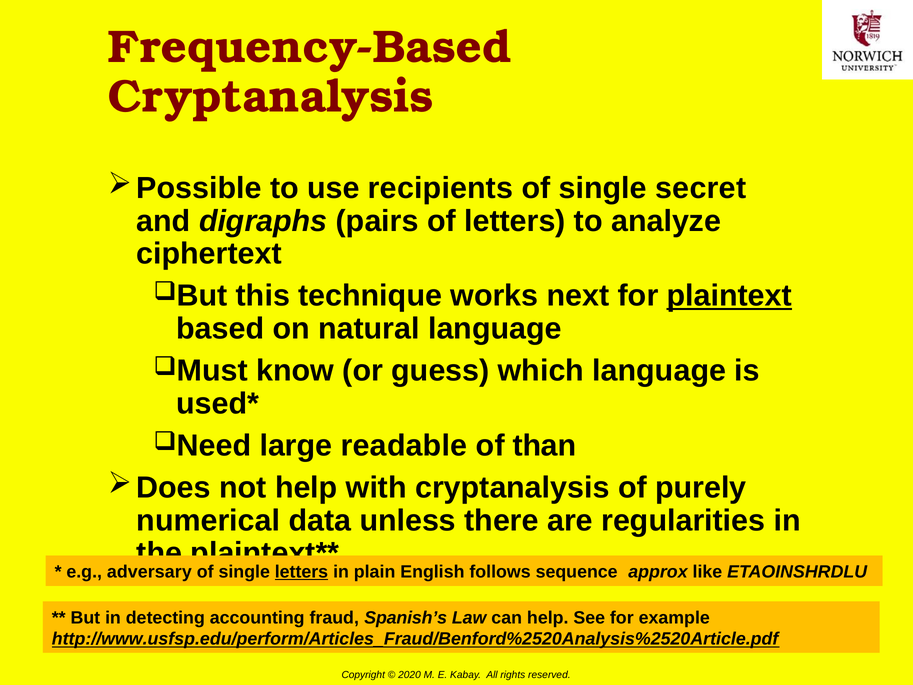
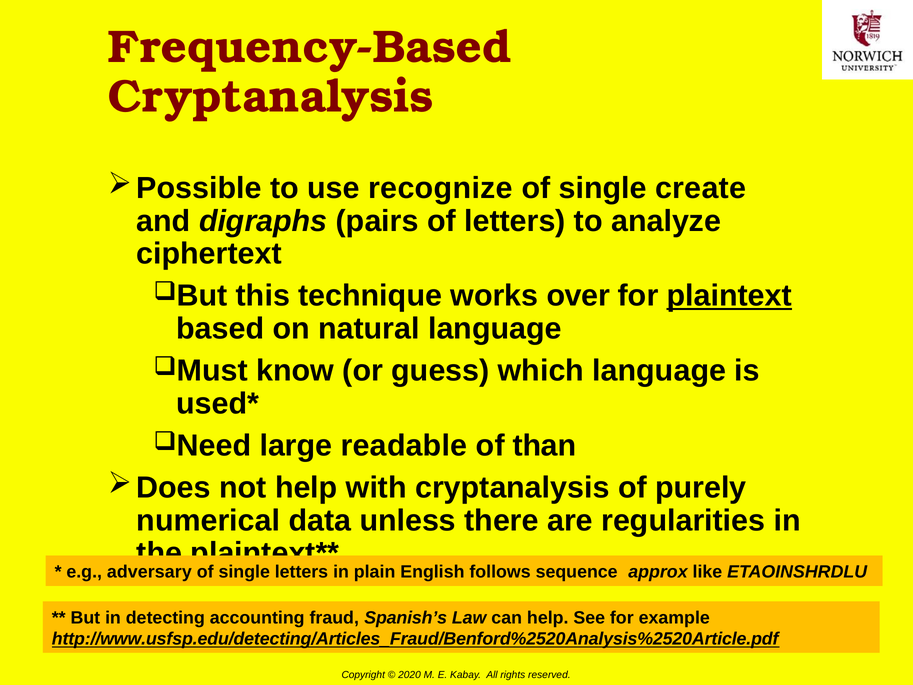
recipients: recipients -> recognize
secret: secret -> create
next: next -> over
letters at (301, 572) underline: present -> none
http://www.usfsp.edu/perform/Articles_Fraud/Benford%2520Analysis%2520Article.pdf: http://www.usfsp.edu/perform/Articles_Fraud/Benford%2520Analysis%2520Article.pdf -> http://www.usfsp.edu/detecting/Articles_Fraud/Benford%2520Analysis%2520Article.pdf
